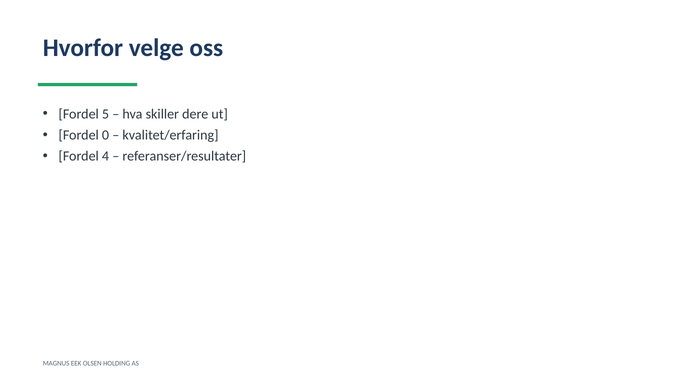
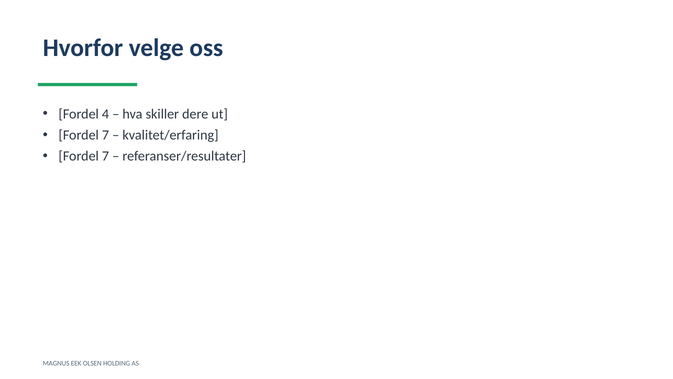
5: 5 -> 4
0 at (106, 135): 0 -> 7
4 at (106, 156): 4 -> 7
